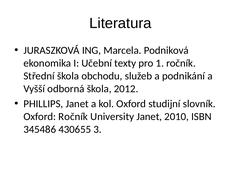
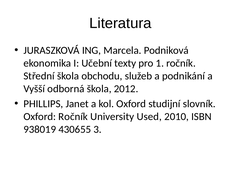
University Janet: Janet -> Used
345486: 345486 -> 938019
